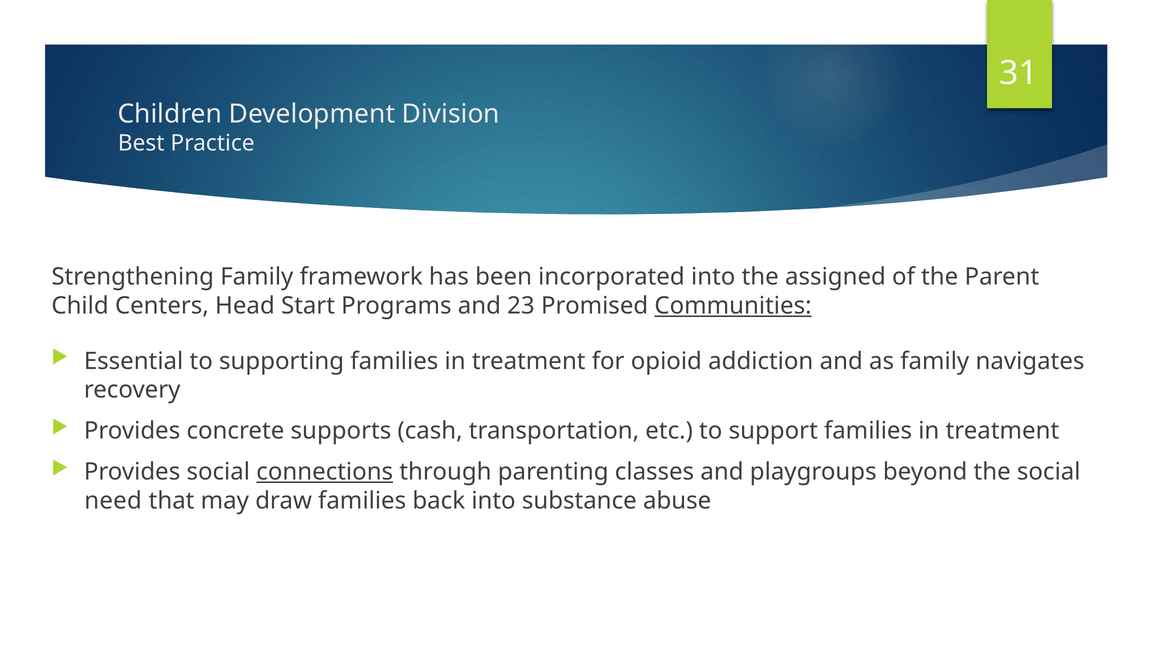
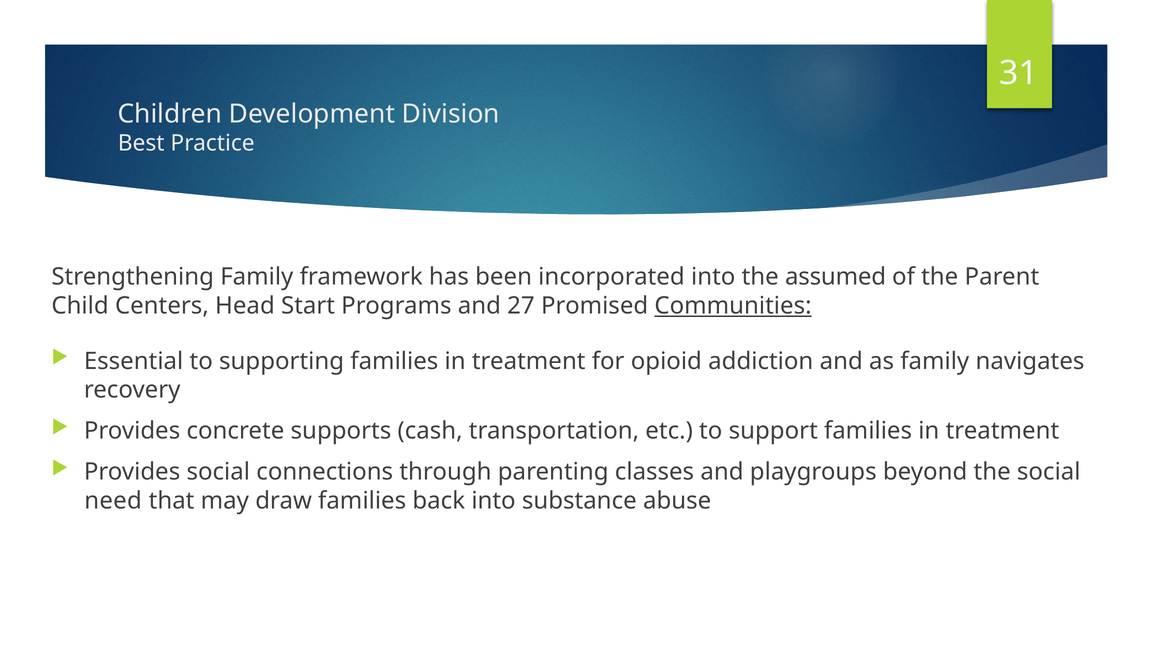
assigned: assigned -> assumed
23: 23 -> 27
connections underline: present -> none
